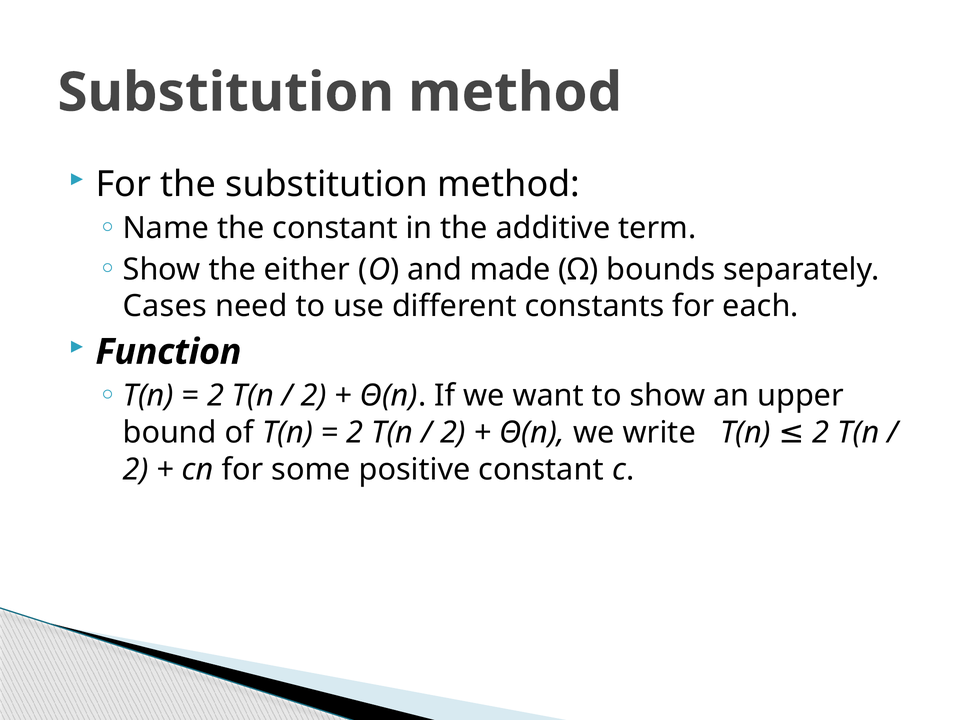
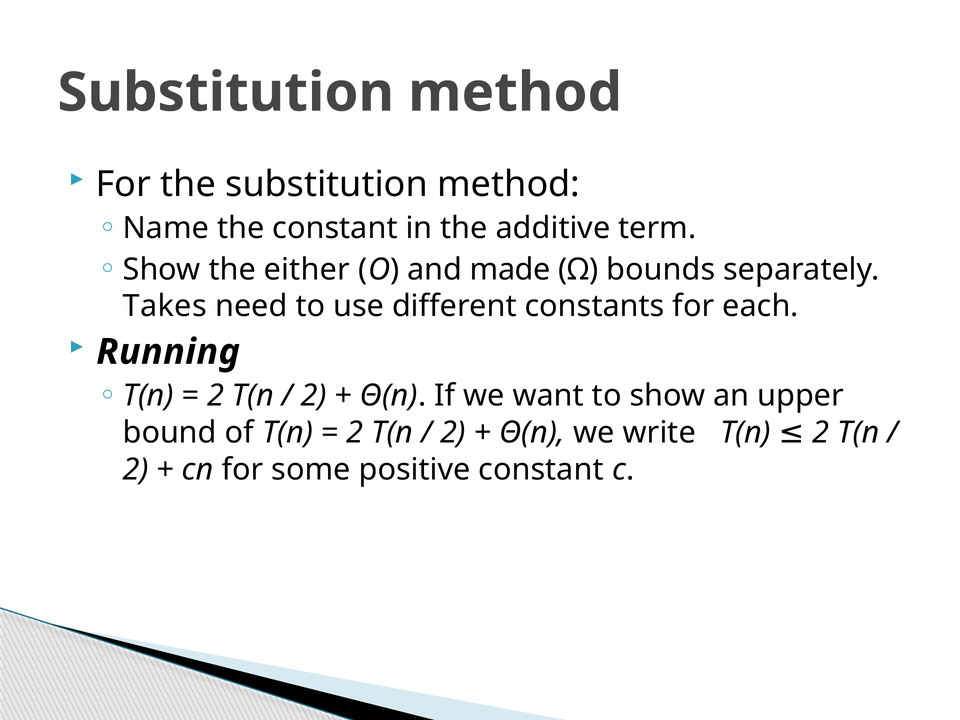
Cases: Cases -> Takes
Function: Function -> Running
